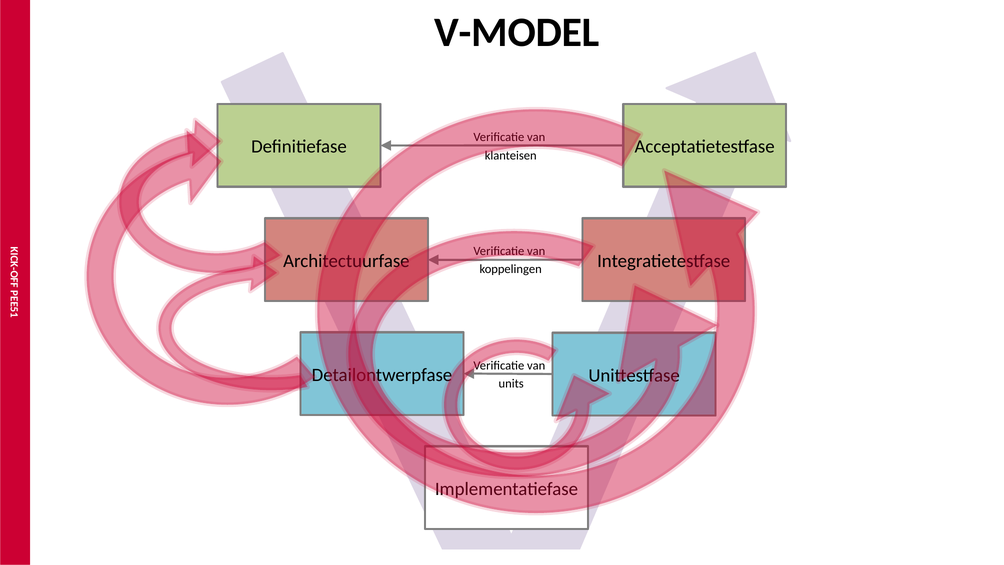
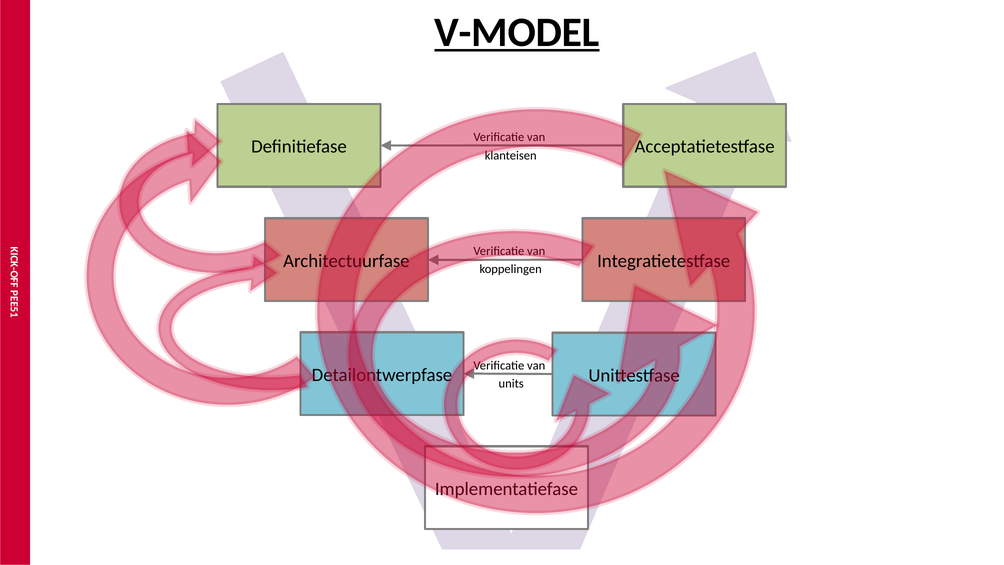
V-MODEL underline: none -> present
